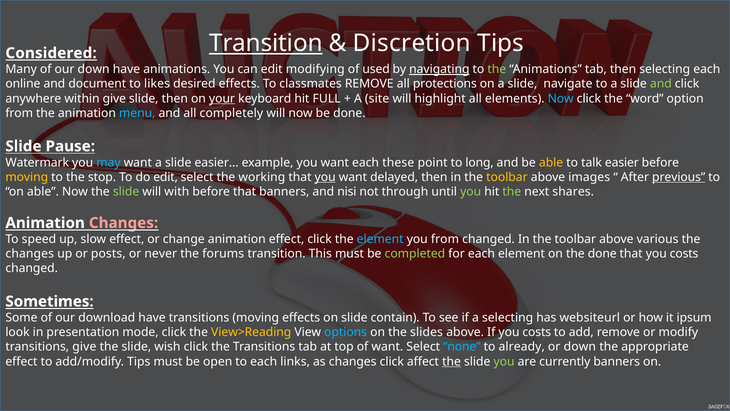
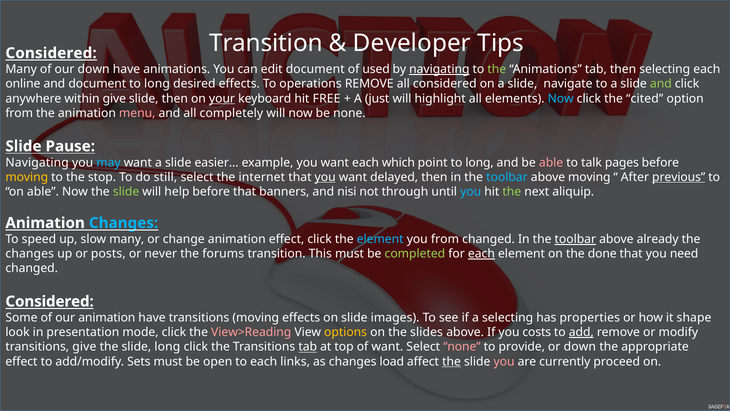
Transition at (266, 43) underline: present -> none
Discretion: Discretion -> Developer
edit modifying: modifying -> document
likes at (157, 84): likes -> long
classmates: classmates -> operations
all protections: protections -> considered
FULL: FULL -> FREE
site: site -> just
word: word -> cited
menu colour: light blue -> pink
be done: done -> none
Watermark at (37, 162): Watermark -> Navigating
these: these -> which
able at (551, 162) colour: yellow -> pink
easier: easier -> pages
do edit: edit -> still
working: working -> internet
toolbar at (507, 177) colour: yellow -> light blue
above images: images -> moving
with: with -> help
you at (471, 192) colour: light green -> light blue
shares: shares -> aliquip
Changes at (124, 223) colour: pink -> light blue
slow effect: effect -> many
toolbar at (575, 239) underline: none -> present
various: various -> already
each at (481, 254) underline: none -> present
that you costs: costs -> need
Sometimes at (50, 301): Sometimes -> Considered
our download: download -> animation
contain: contain -> images
websiteurl: websiteurl -> properties
ipsum: ipsum -> shape
View>Reading colour: yellow -> pink
options colour: light blue -> yellow
add underline: none -> present
slide wish: wish -> long
tab at (308, 347) underline: none -> present
none at (462, 347) colour: light blue -> pink
already: already -> provide
add/modify Tips: Tips -> Sets
changes click: click -> load
you at (504, 361) colour: light green -> pink
currently banners: banners -> proceed
